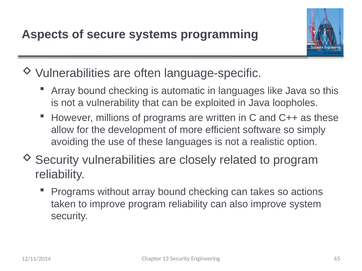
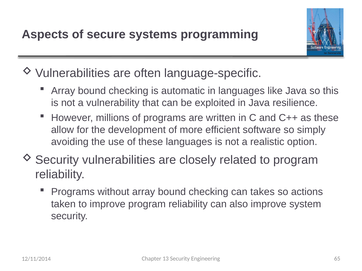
loopholes: loopholes -> resilience
